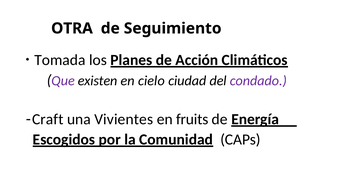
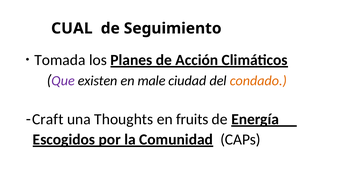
OTRA: OTRA -> CUAL
cielo: cielo -> male
condado colour: purple -> orange
Vivientes: Vivientes -> Thoughts
